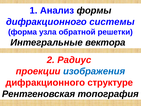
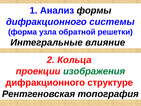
вектора: вектора -> влияние
Радиус: Радиус -> Кольца
изображения colour: blue -> green
